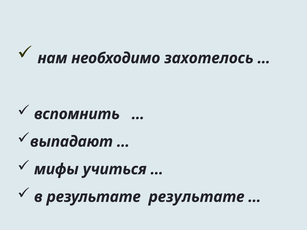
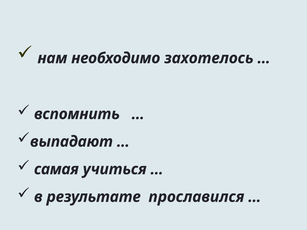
мифы: мифы -> самая
результате результате: результате -> прославился
